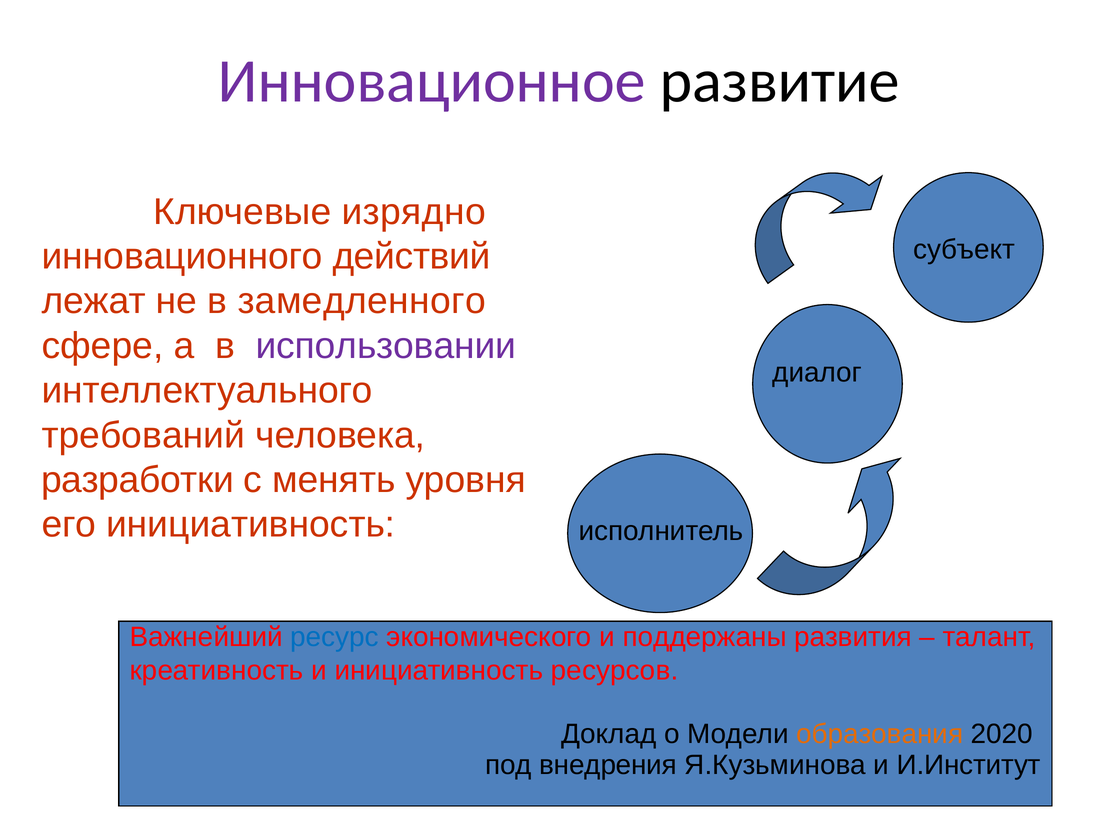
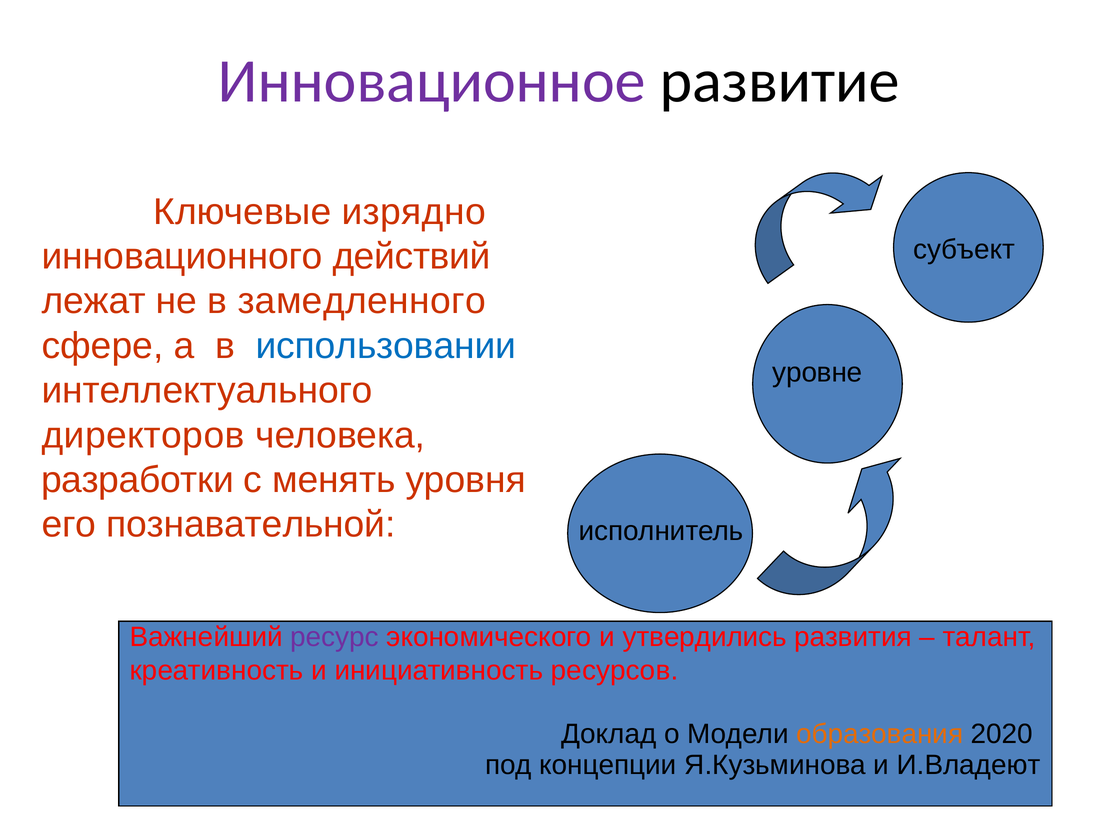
использовании colour: purple -> blue
диалог: диалог -> уровне
требований: требований -> директоров
его инициативность: инициативность -> познавательной
ресурс colour: blue -> purple
поддержаны: поддержаны -> утвердились
внедрения: внедрения -> концепции
И.Институт: И.Институт -> И.Владеют
